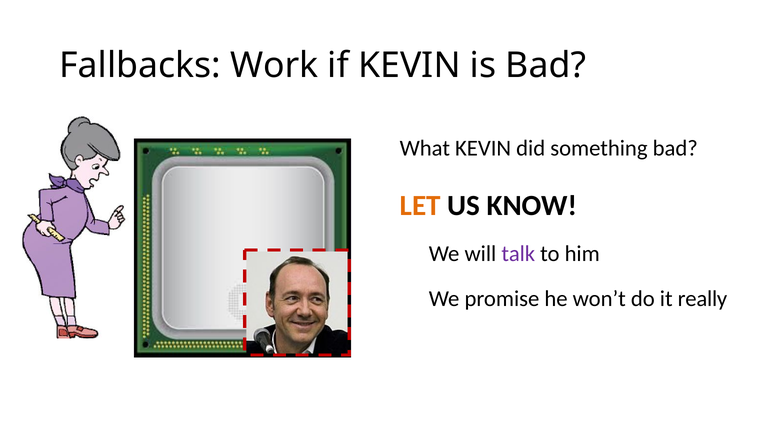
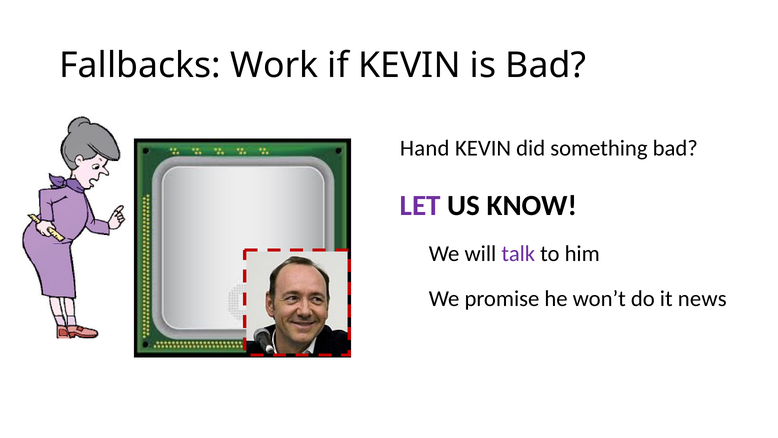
What: What -> Hand
LET colour: orange -> purple
really: really -> news
